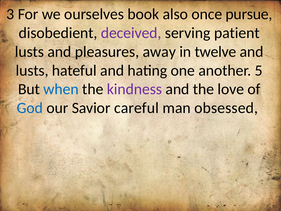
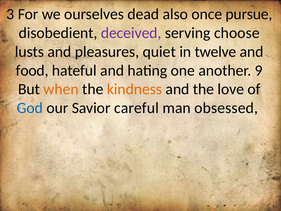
book: book -> dead
patient: patient -> choose
away: away -> quiet
lusts at (32, 70): lusts -> food
5: 5 -> 9
when colour: blue -> orange
kindness colour: purple -> orange
